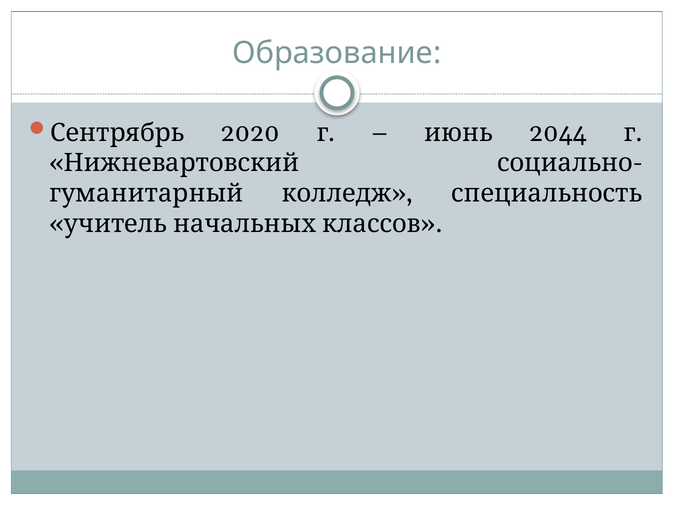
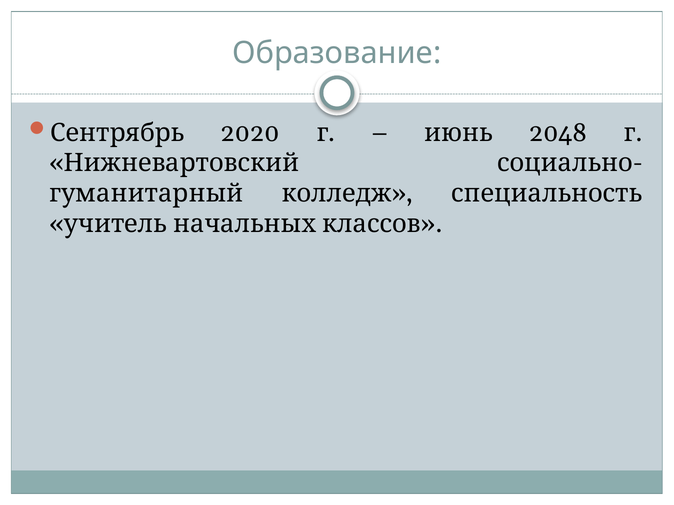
2044: 2044 -> 2048
